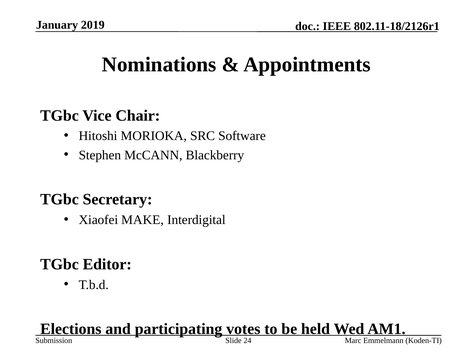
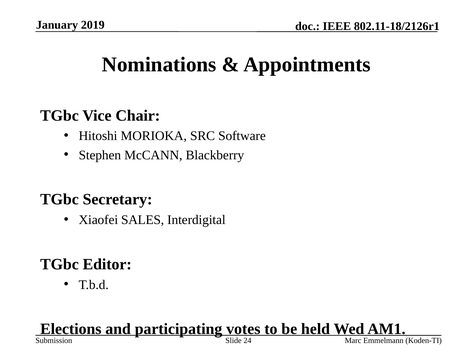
MAKE: MAKE -> SALES
